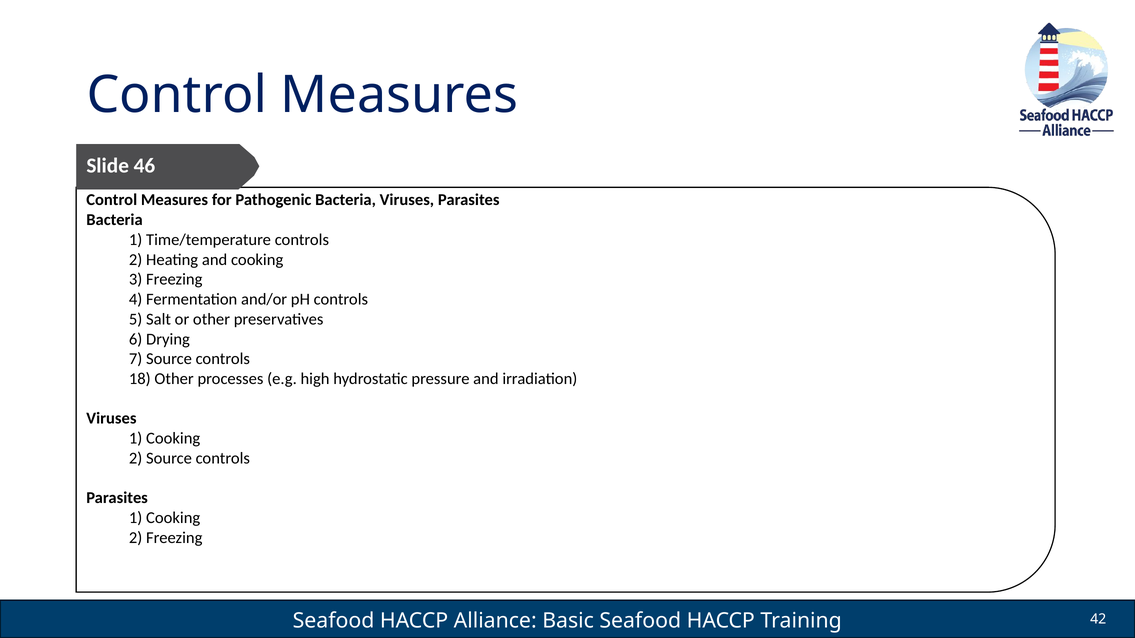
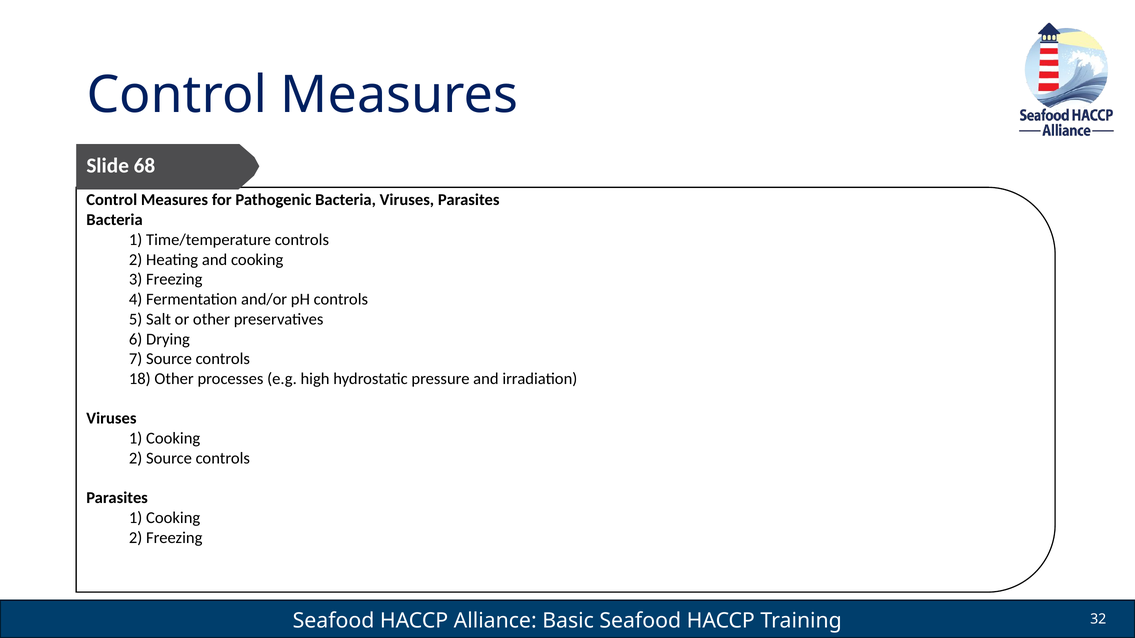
46: 46 -> 68
42: 42 -> 32
